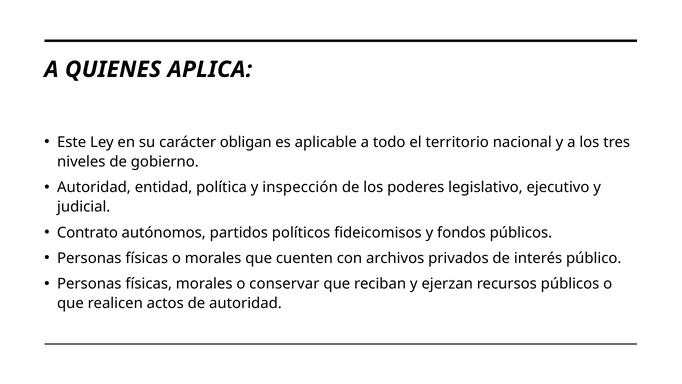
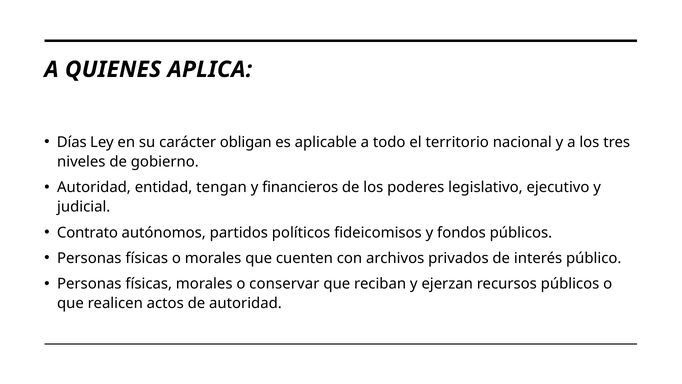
Este: Este -> Días
política: política -> tengan
inspección: inspección -> financieros
